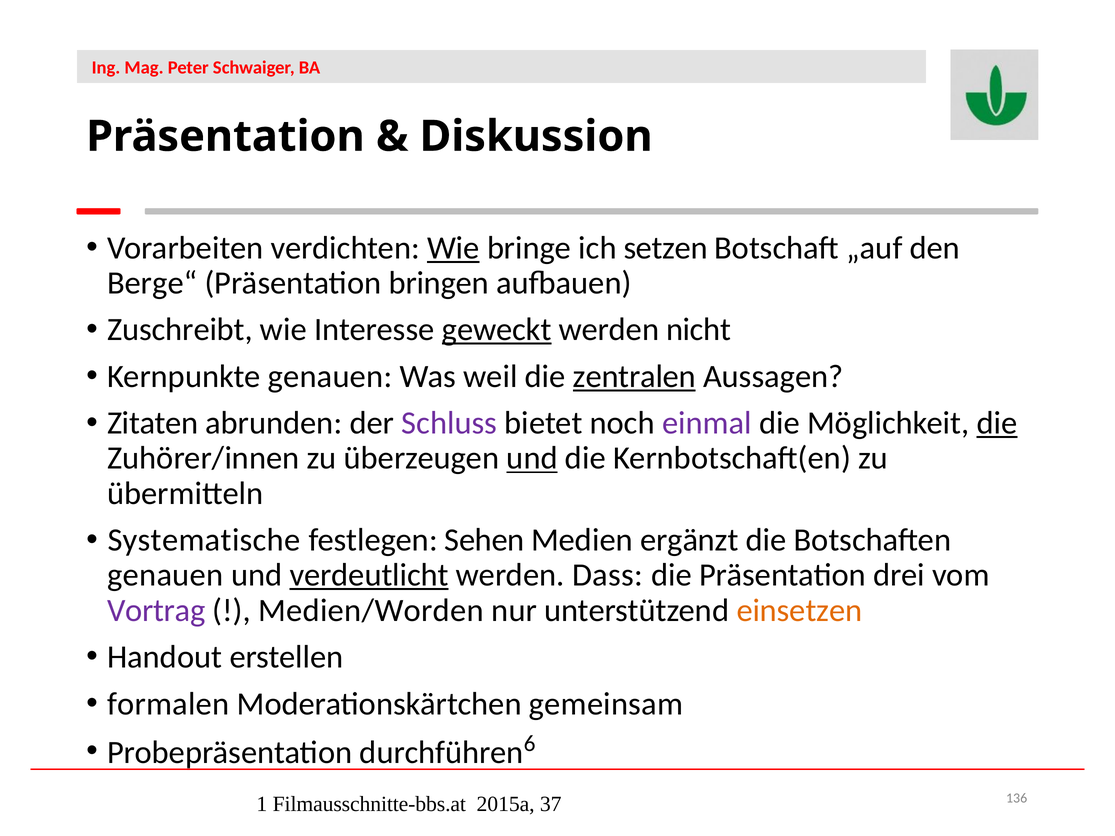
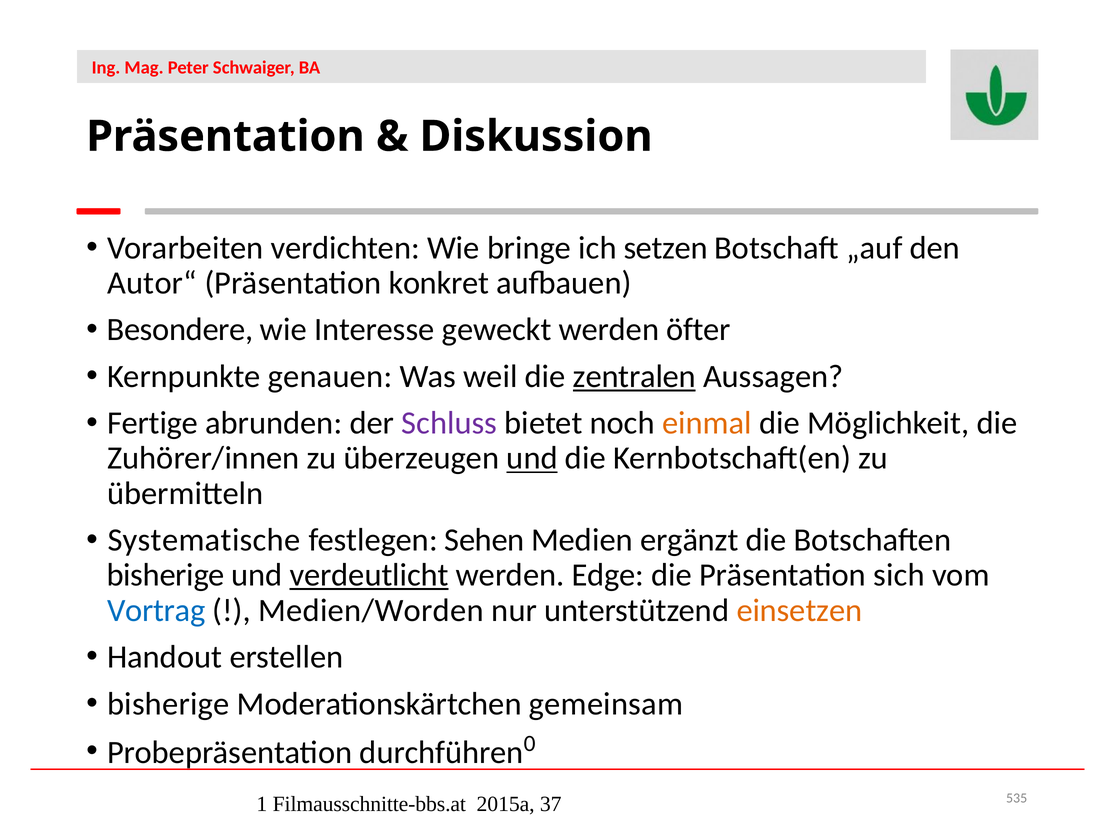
Wie at (453, 248) underline: present -> none
Berge“: Berge“ -> Autor“
bringen: bringen -> konkret
Zuschreibt: Zuschreibt -> Besondere
geweckt underline: present -> none
nicht: nicht -> öfter
Zitaten: Zitaten -> Fertige
einmal colour: purple -> orange
die at (997, 423) underline: present -> none
genauen at (165, 575): genauen -> bisherige
Dass: Dass -> Edge
drei: drei -> sich
Vortrag colour: purple -> blue
formalen at (168, 704): formalen -> bisherige
6: 6 -> 0
136: 136 -> 535
